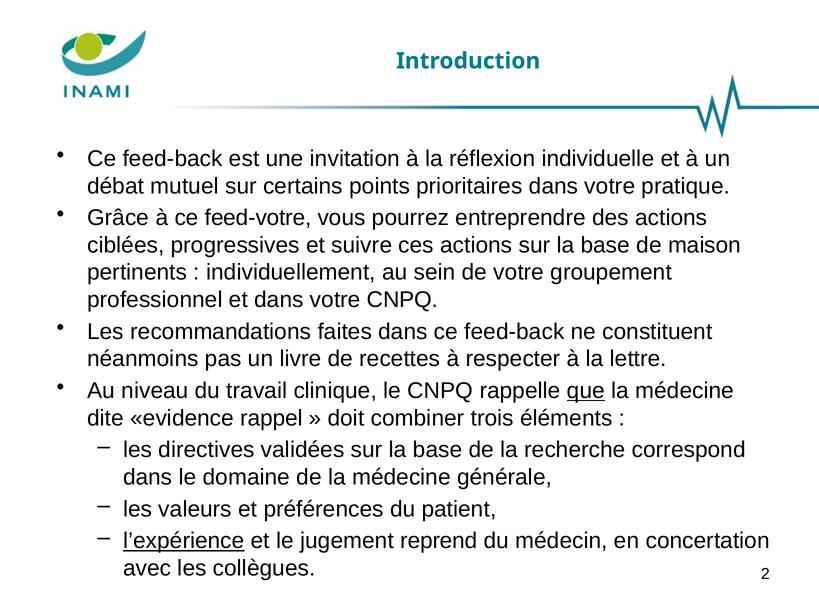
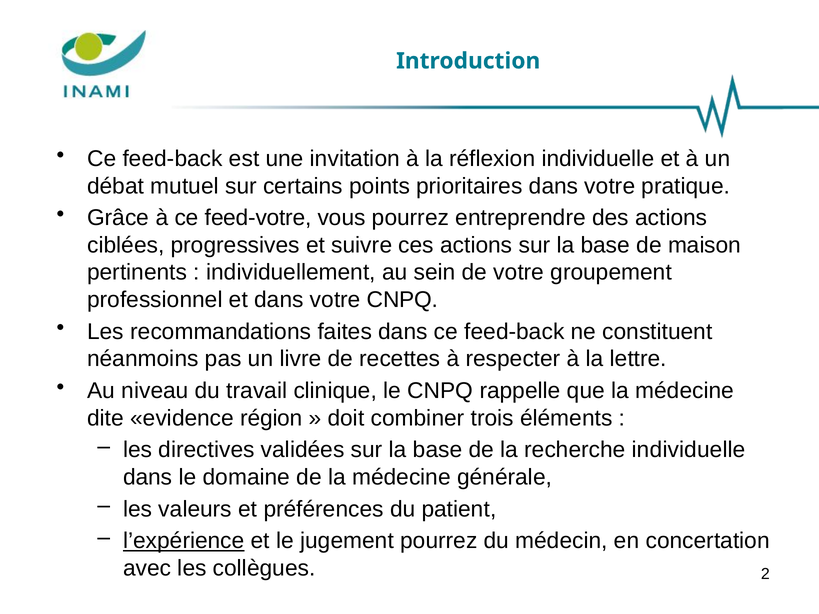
que underline: present -> none
rappel: rappel -> région
recherche correspond: correspond -> individuelle
jugement reprend: reprend -> pourrez
